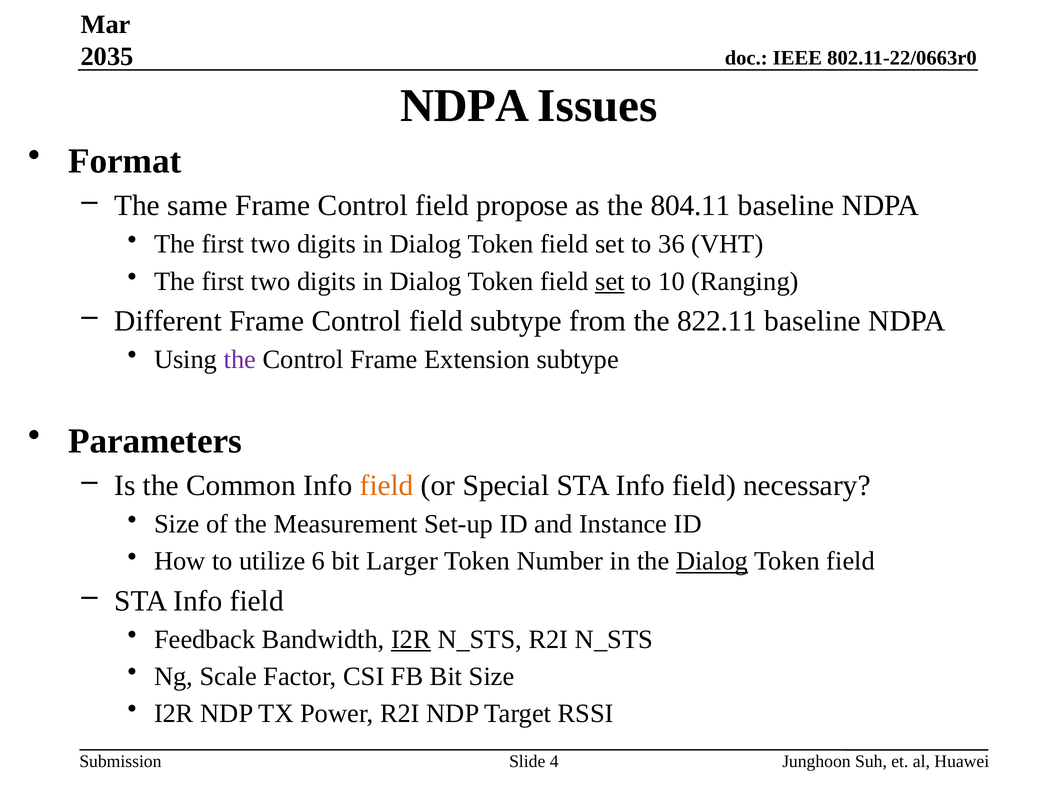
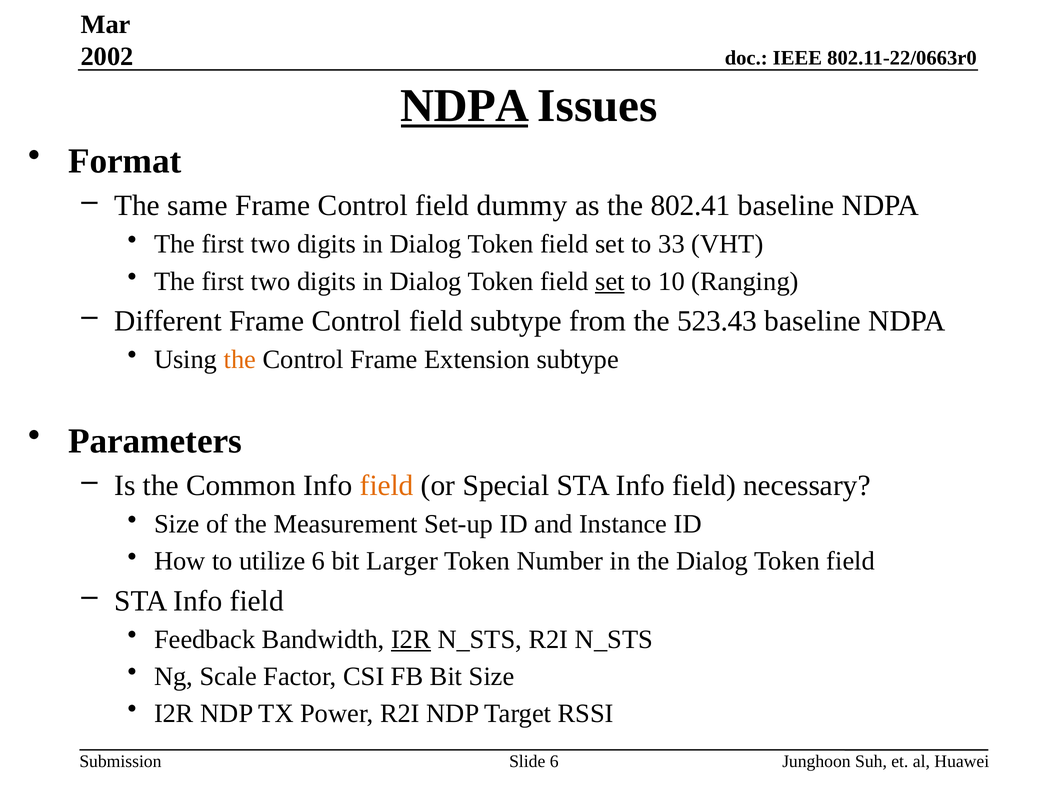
2035: 2035 -> 2002
NDPA at (465, 106) underline: none -> present
propose: propose -> dummy
804.11: 804.11 -> 802.41
36: 36 -> 33
822.11: 822.11 -> 523.43
the at (240, 360) colour: purple -> orange
Dialog at (712, 561) underline: present -> none
Slide 4: 4 -> 6
